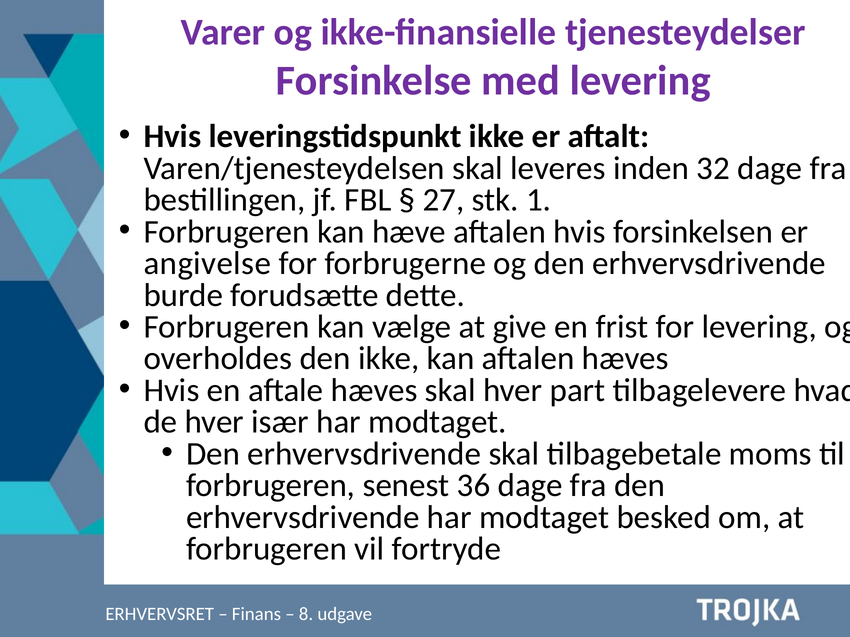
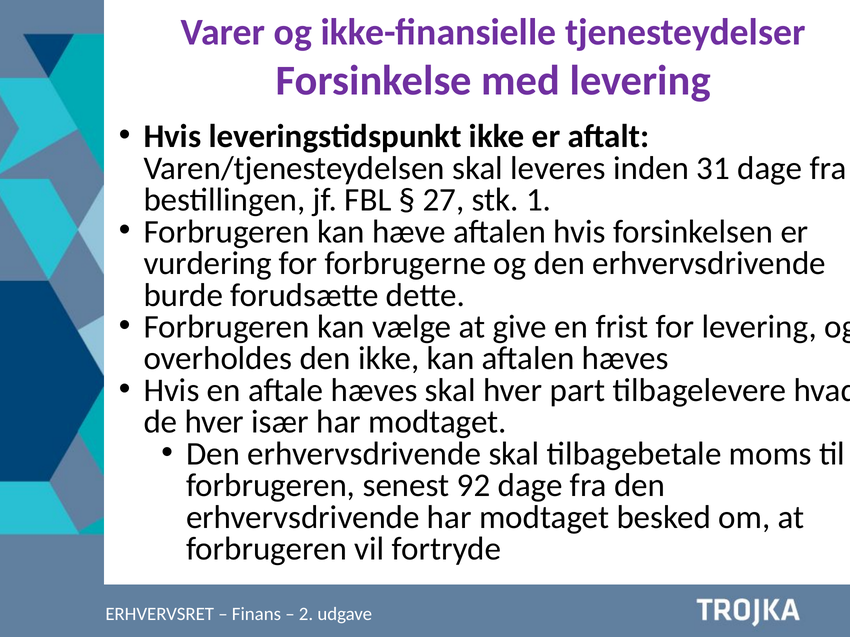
32: 32 -> 31
angivelse: angivelse -> vurdering
36: 36 -> 92
8: 8 -> 2
